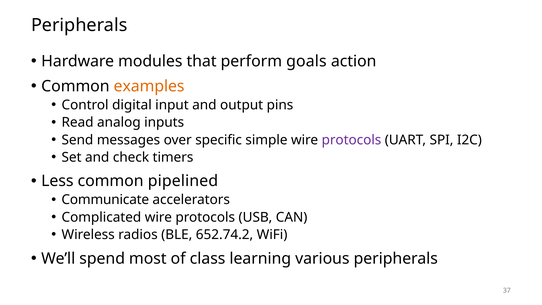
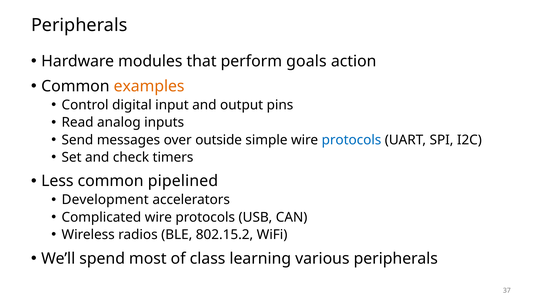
specific: specific -> outside
protocols at (351, 140) colour: purple -> blue
Communicate: Communicate -> Development
652.74.2: 652.74.2 -> 802.15.2
